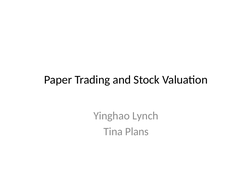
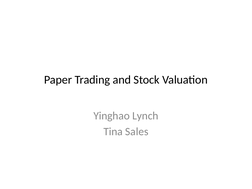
Plans: Plans -> Sales
